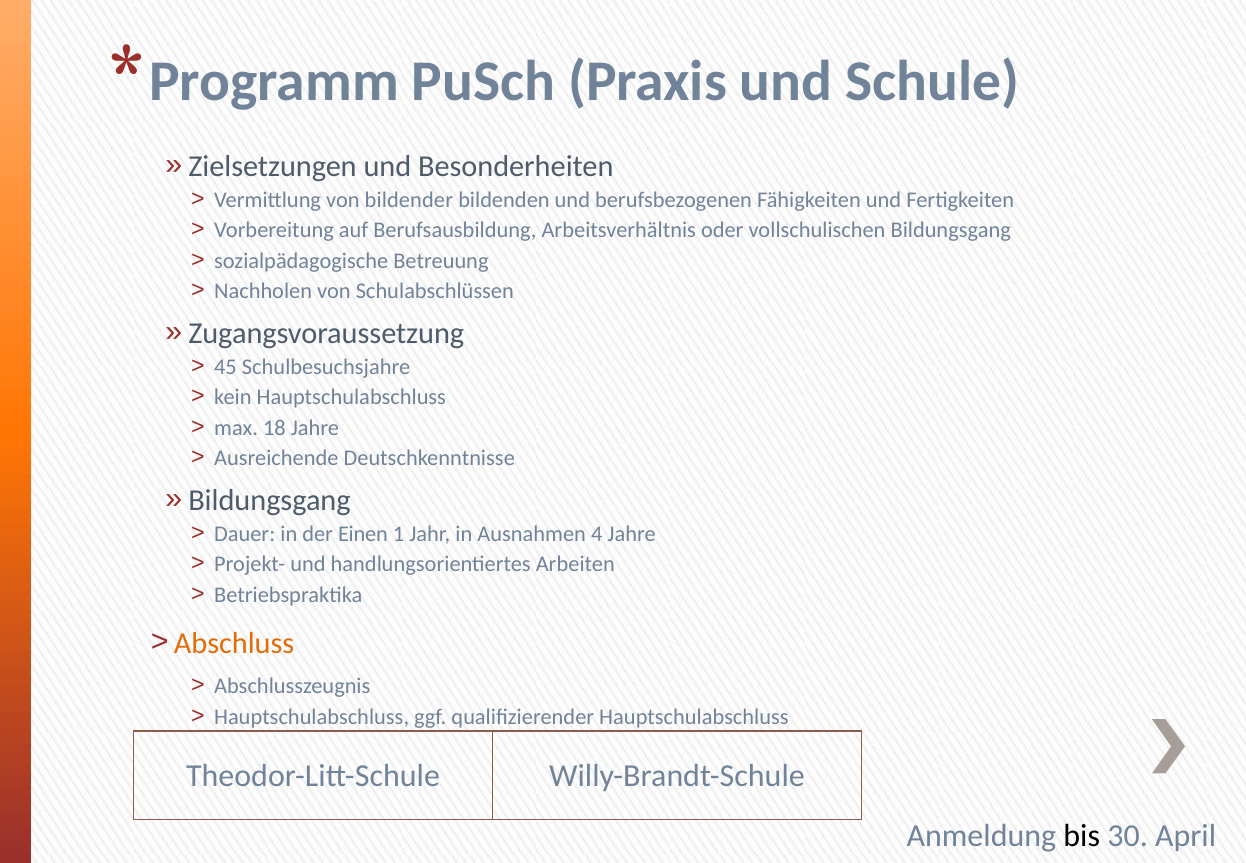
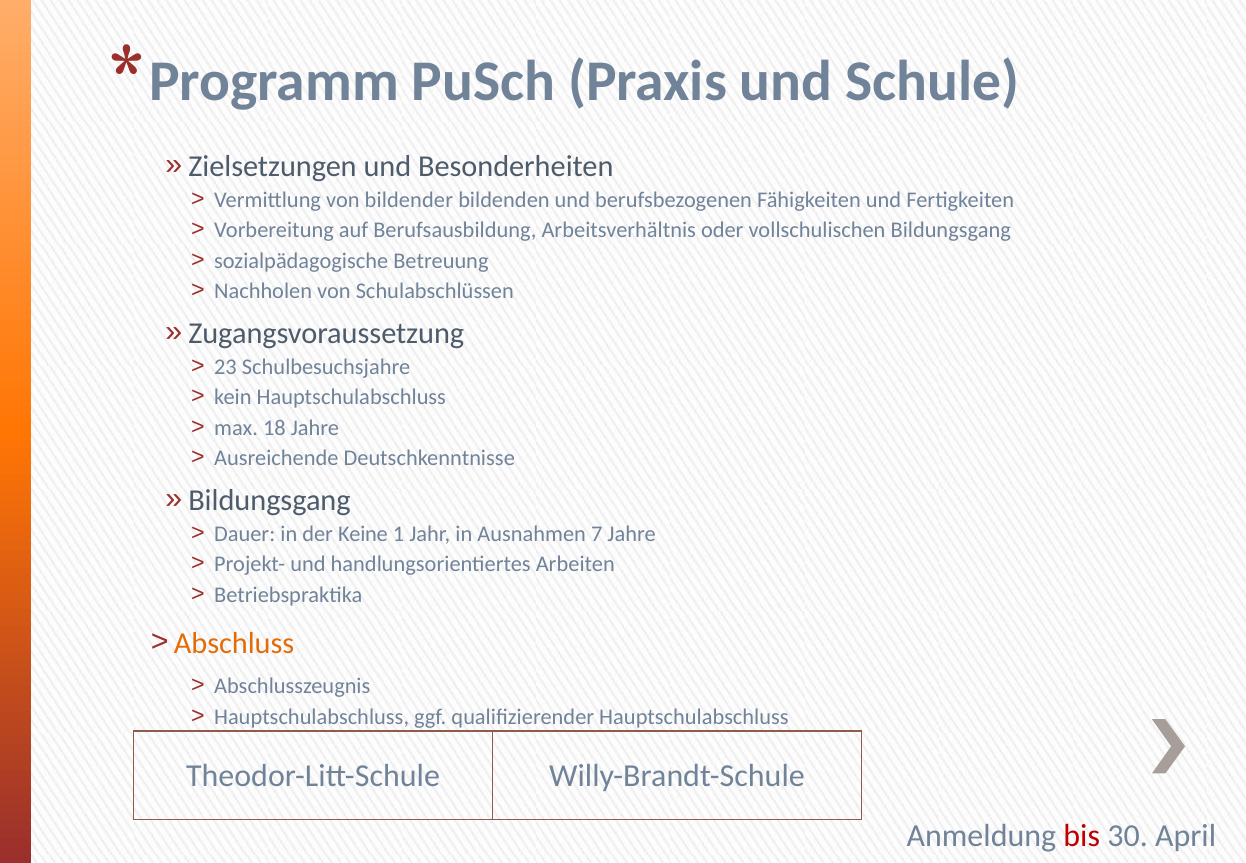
45: 45 -> 23
Einen: Einen -> Keine
4: 4 -> 7
bis colour: black -> red
